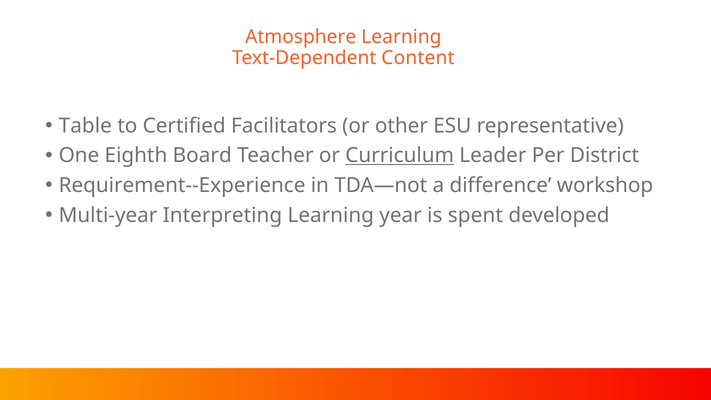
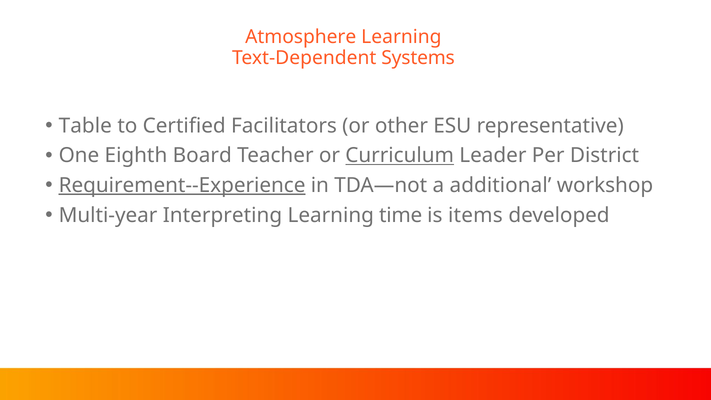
Content: Content -> Systems
Requirement--Experience underline: none -> present
difference: difference -> additional
year: year -> time
spent: spent -> items
